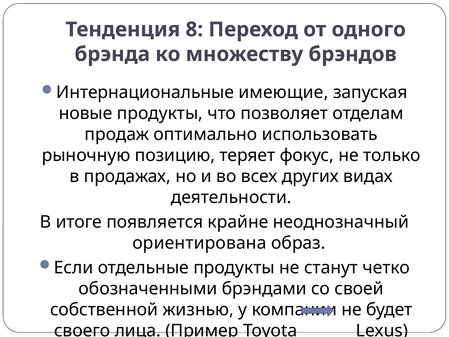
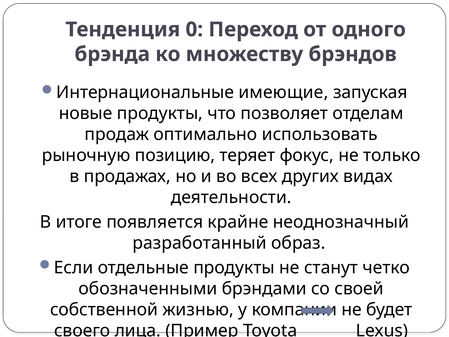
8: 8 -> 0
ориентирована: ориентирована -> разработанный
